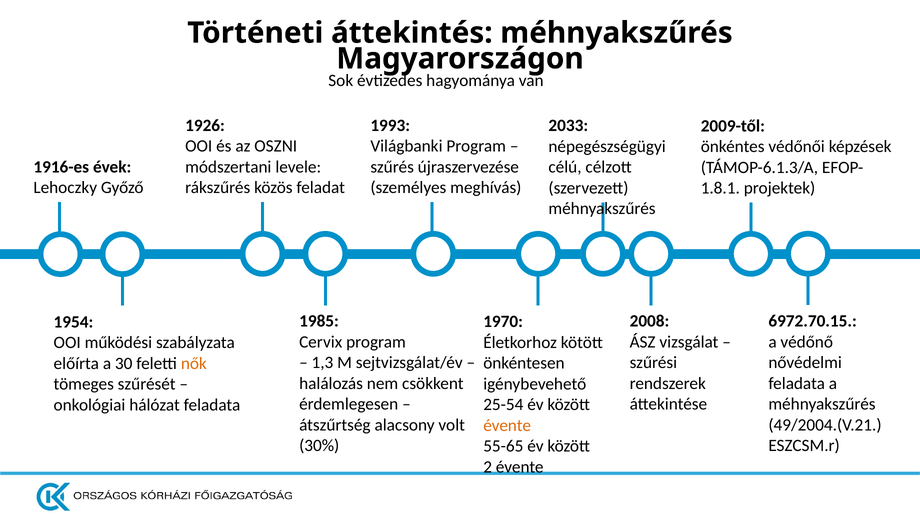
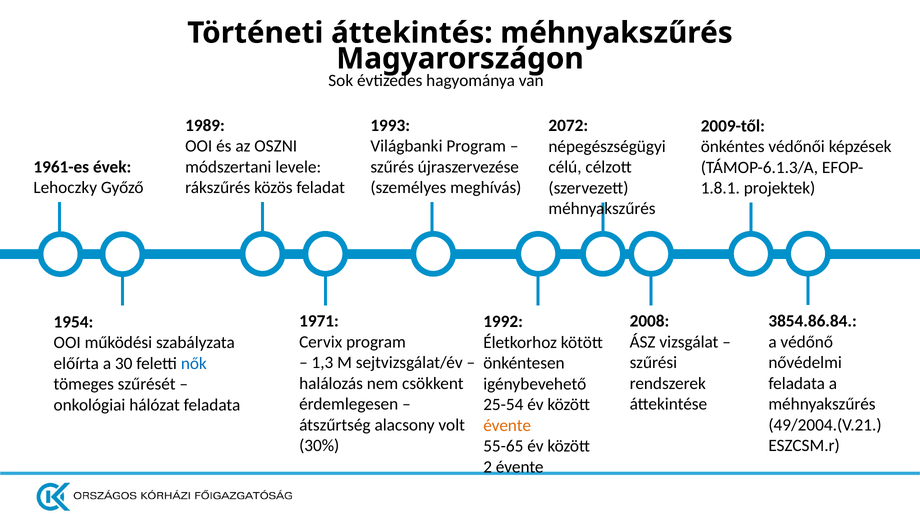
1926: 1926 -> 1989
2033: 2033 -> 2072
1916-es: 1916-es -> 1961-es
1985: 1985 -> 1971
6972.70.15: 6972.70.15 -> 3854.86.84
1970: 1970 -> 1992
nők colour: orange -> blue
